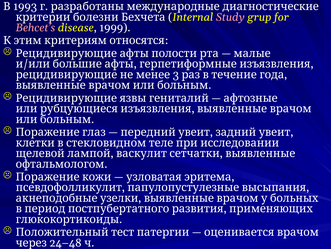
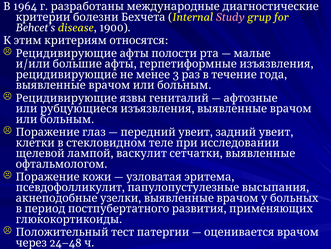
1993: 1993 -> 1964
Behcet’s colour: pink -> white
1999: 1999 -> 1900
